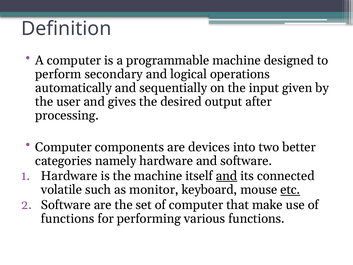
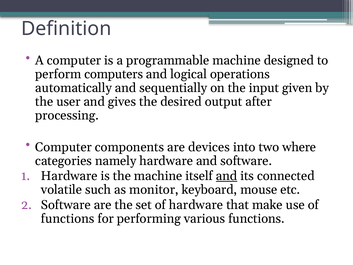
secondary: secondary -> computers
better: better -> where
etc underline: present -> none
of computer: computer -> hardware
